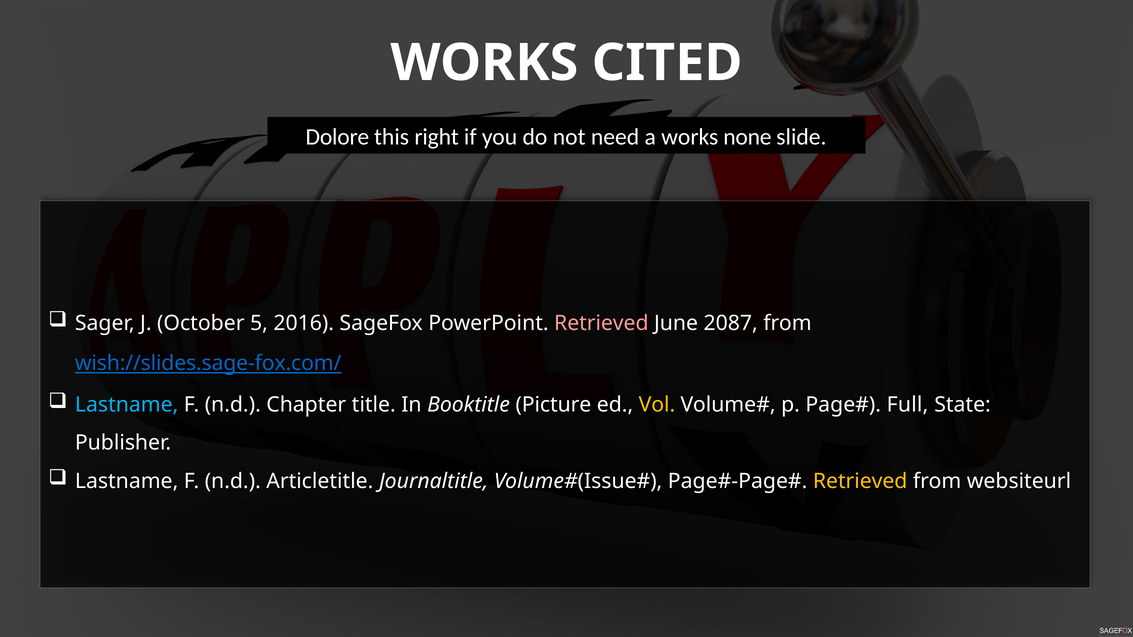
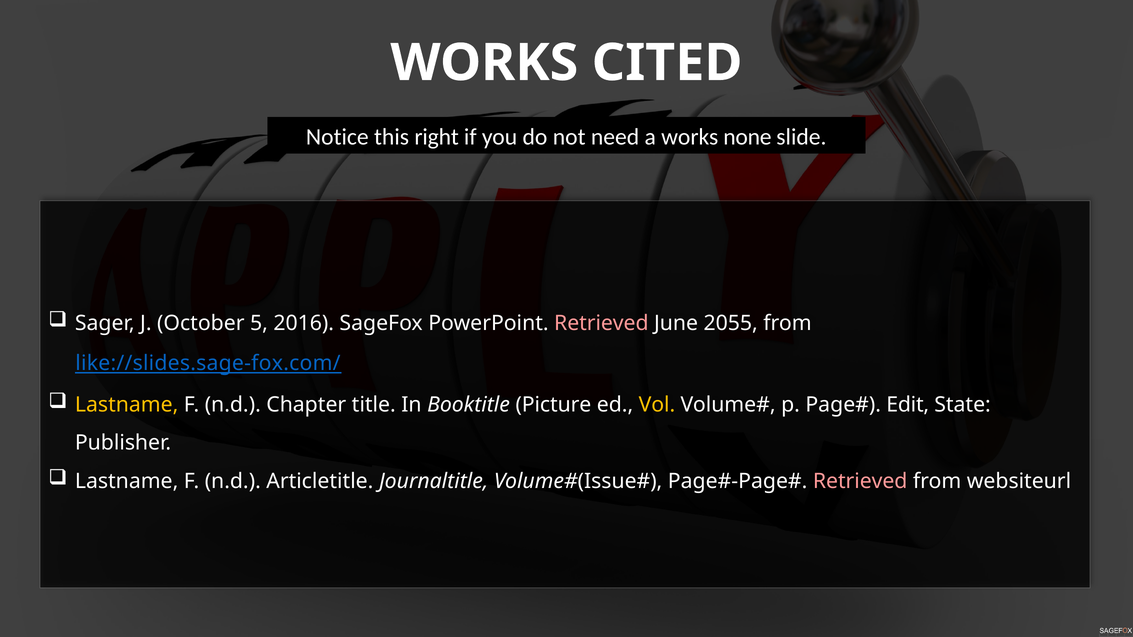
Dolore: Dolore -> Notice
2087: 2087 -> 2055
wish://slides.sage-fox.com/: wish://slides.sage-fox.com/ -> like://slides.sage-fox.com/
Lastname at (127, 405) colour: light blue -> yellow
Full: Full -> Edit
Retrieved at (860, 481) colour: yellow -> pink
